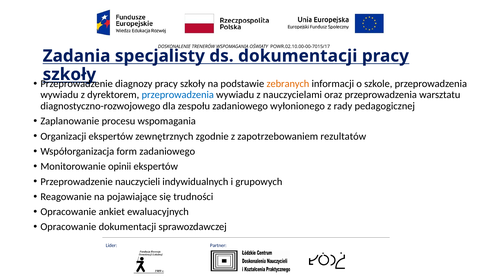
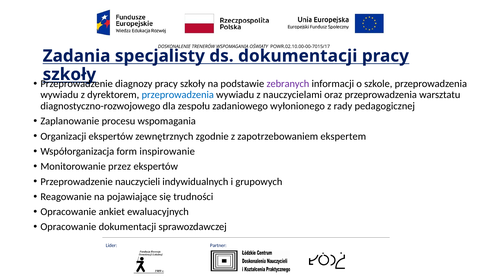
zebranych colour: orange -> purple
rezultatów: rezultatów -> ekspertem
form zadaniowego: zadaniowego -> inspirowanie
opinii: opinii -> przez
